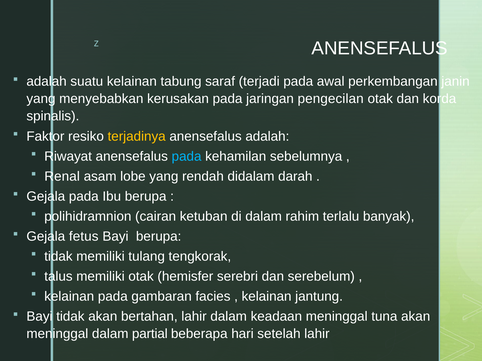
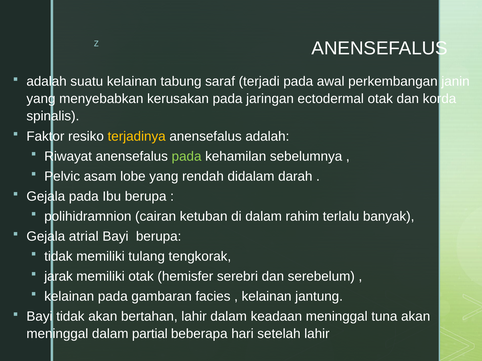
pengecilan: pengecilan -> ectodermal
pada at (187, 156) colour: light blue -> light green
Renal: Renal -> Pelvic
fetus: fetus -> atrial
talus: talus -> jarak
